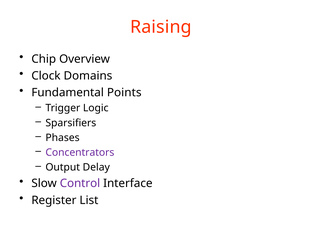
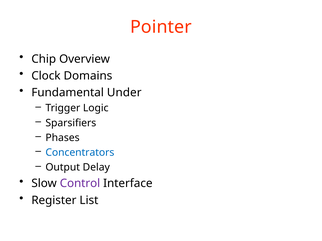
Raising: Raising -> Pointer
Points: Points -> Under
Concentrators colour: purple -> blue
